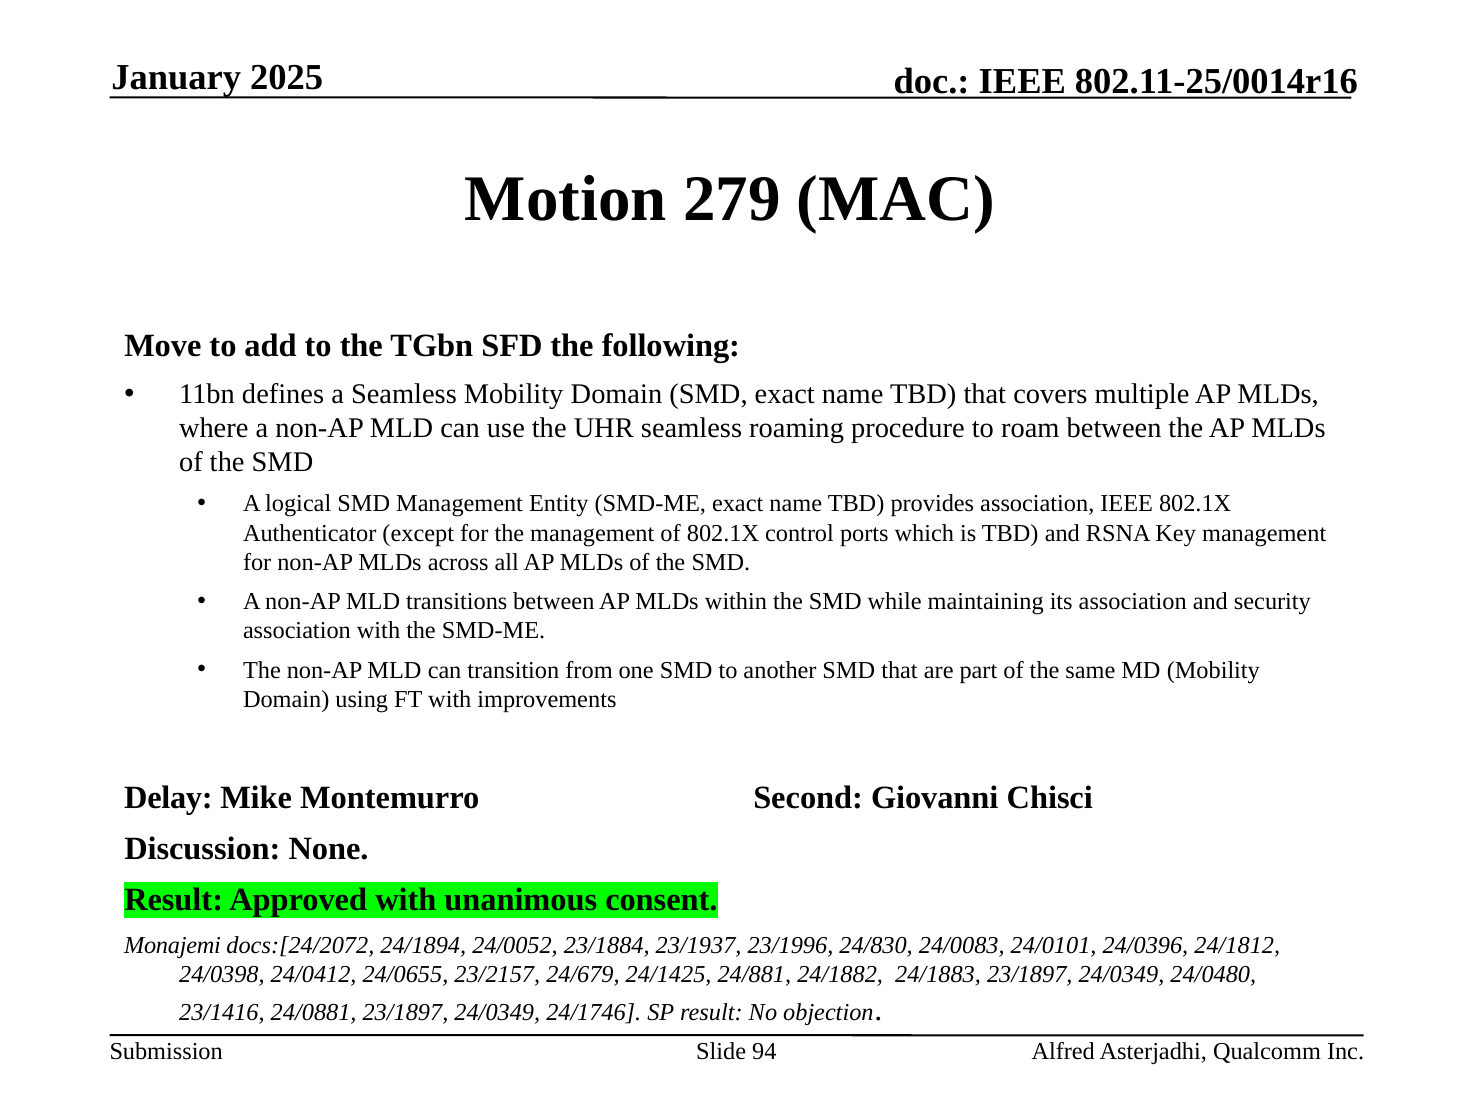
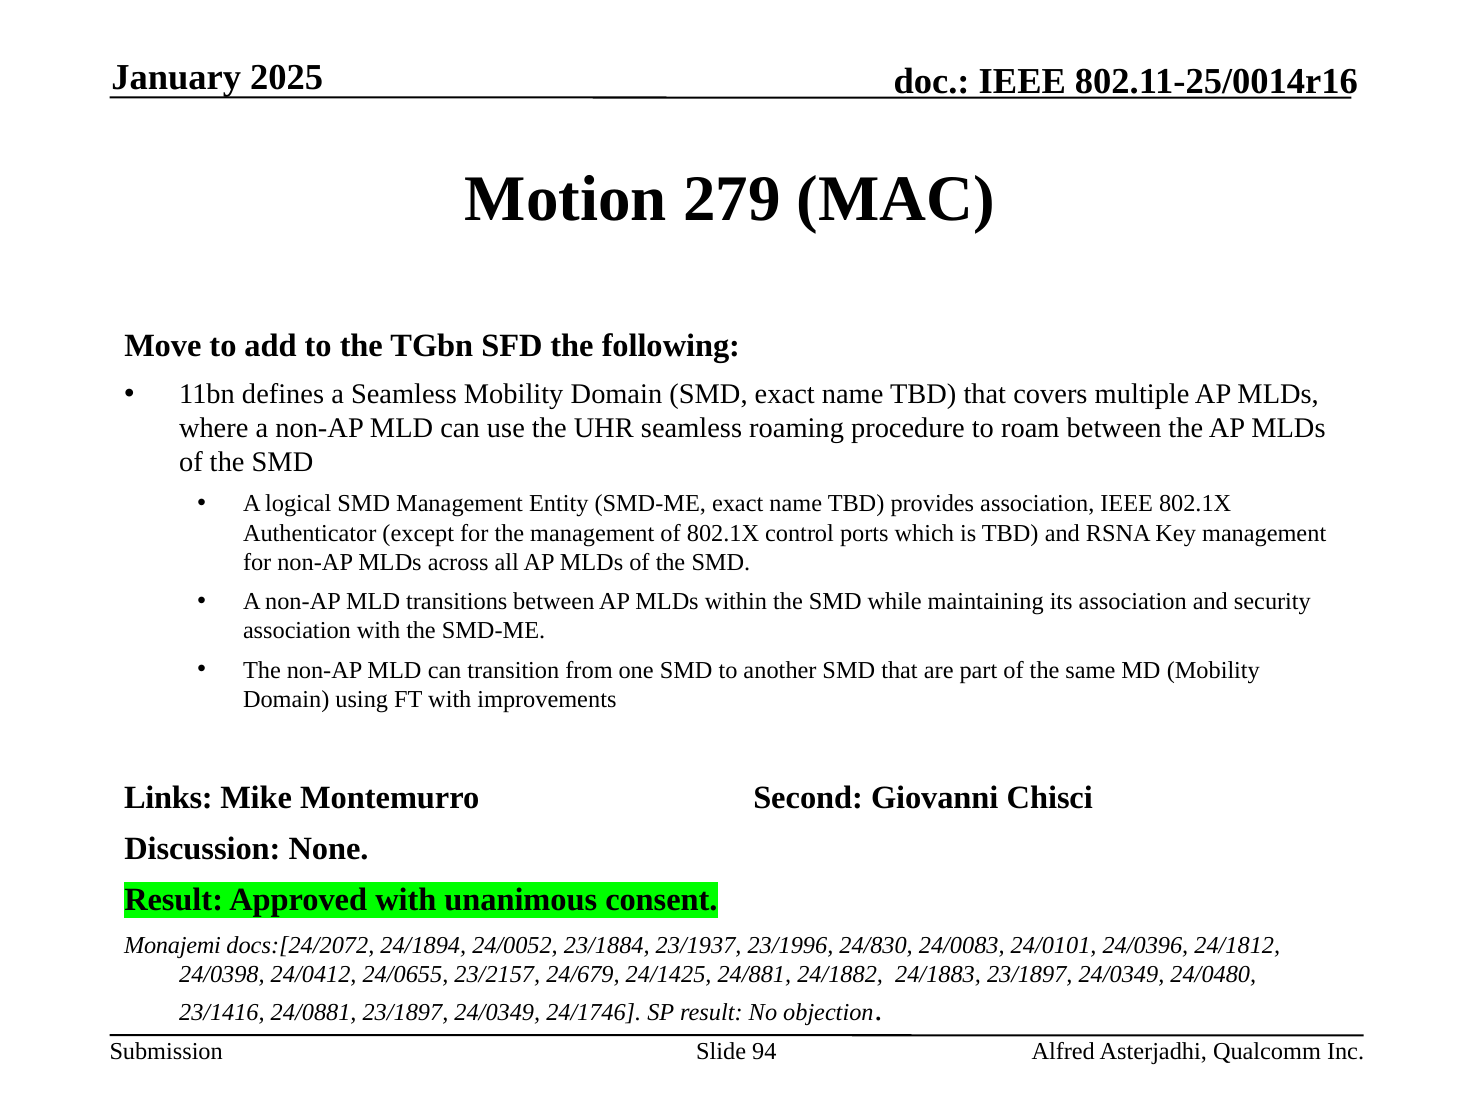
Delay: Delay -> Links
